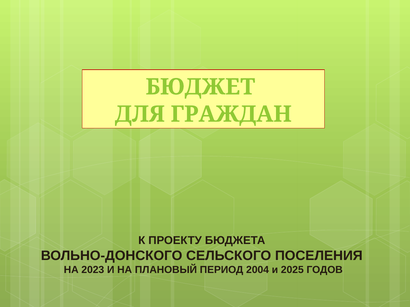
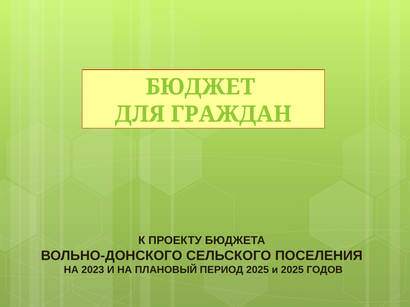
ПЕРИОД 2004: 2004 -> 2025
